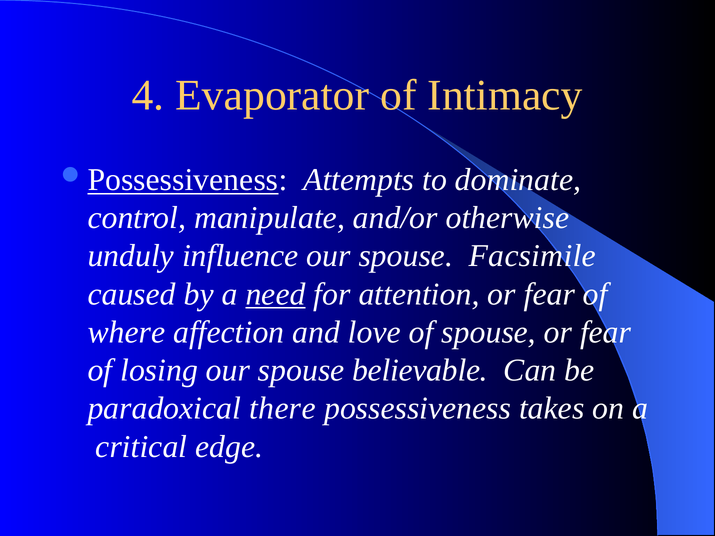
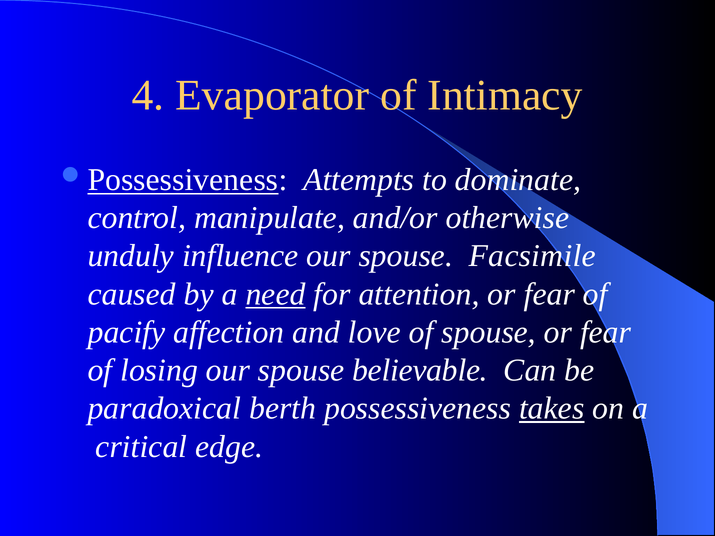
where: where -> pacify
there: there -> berth
takes underline: none -> present
